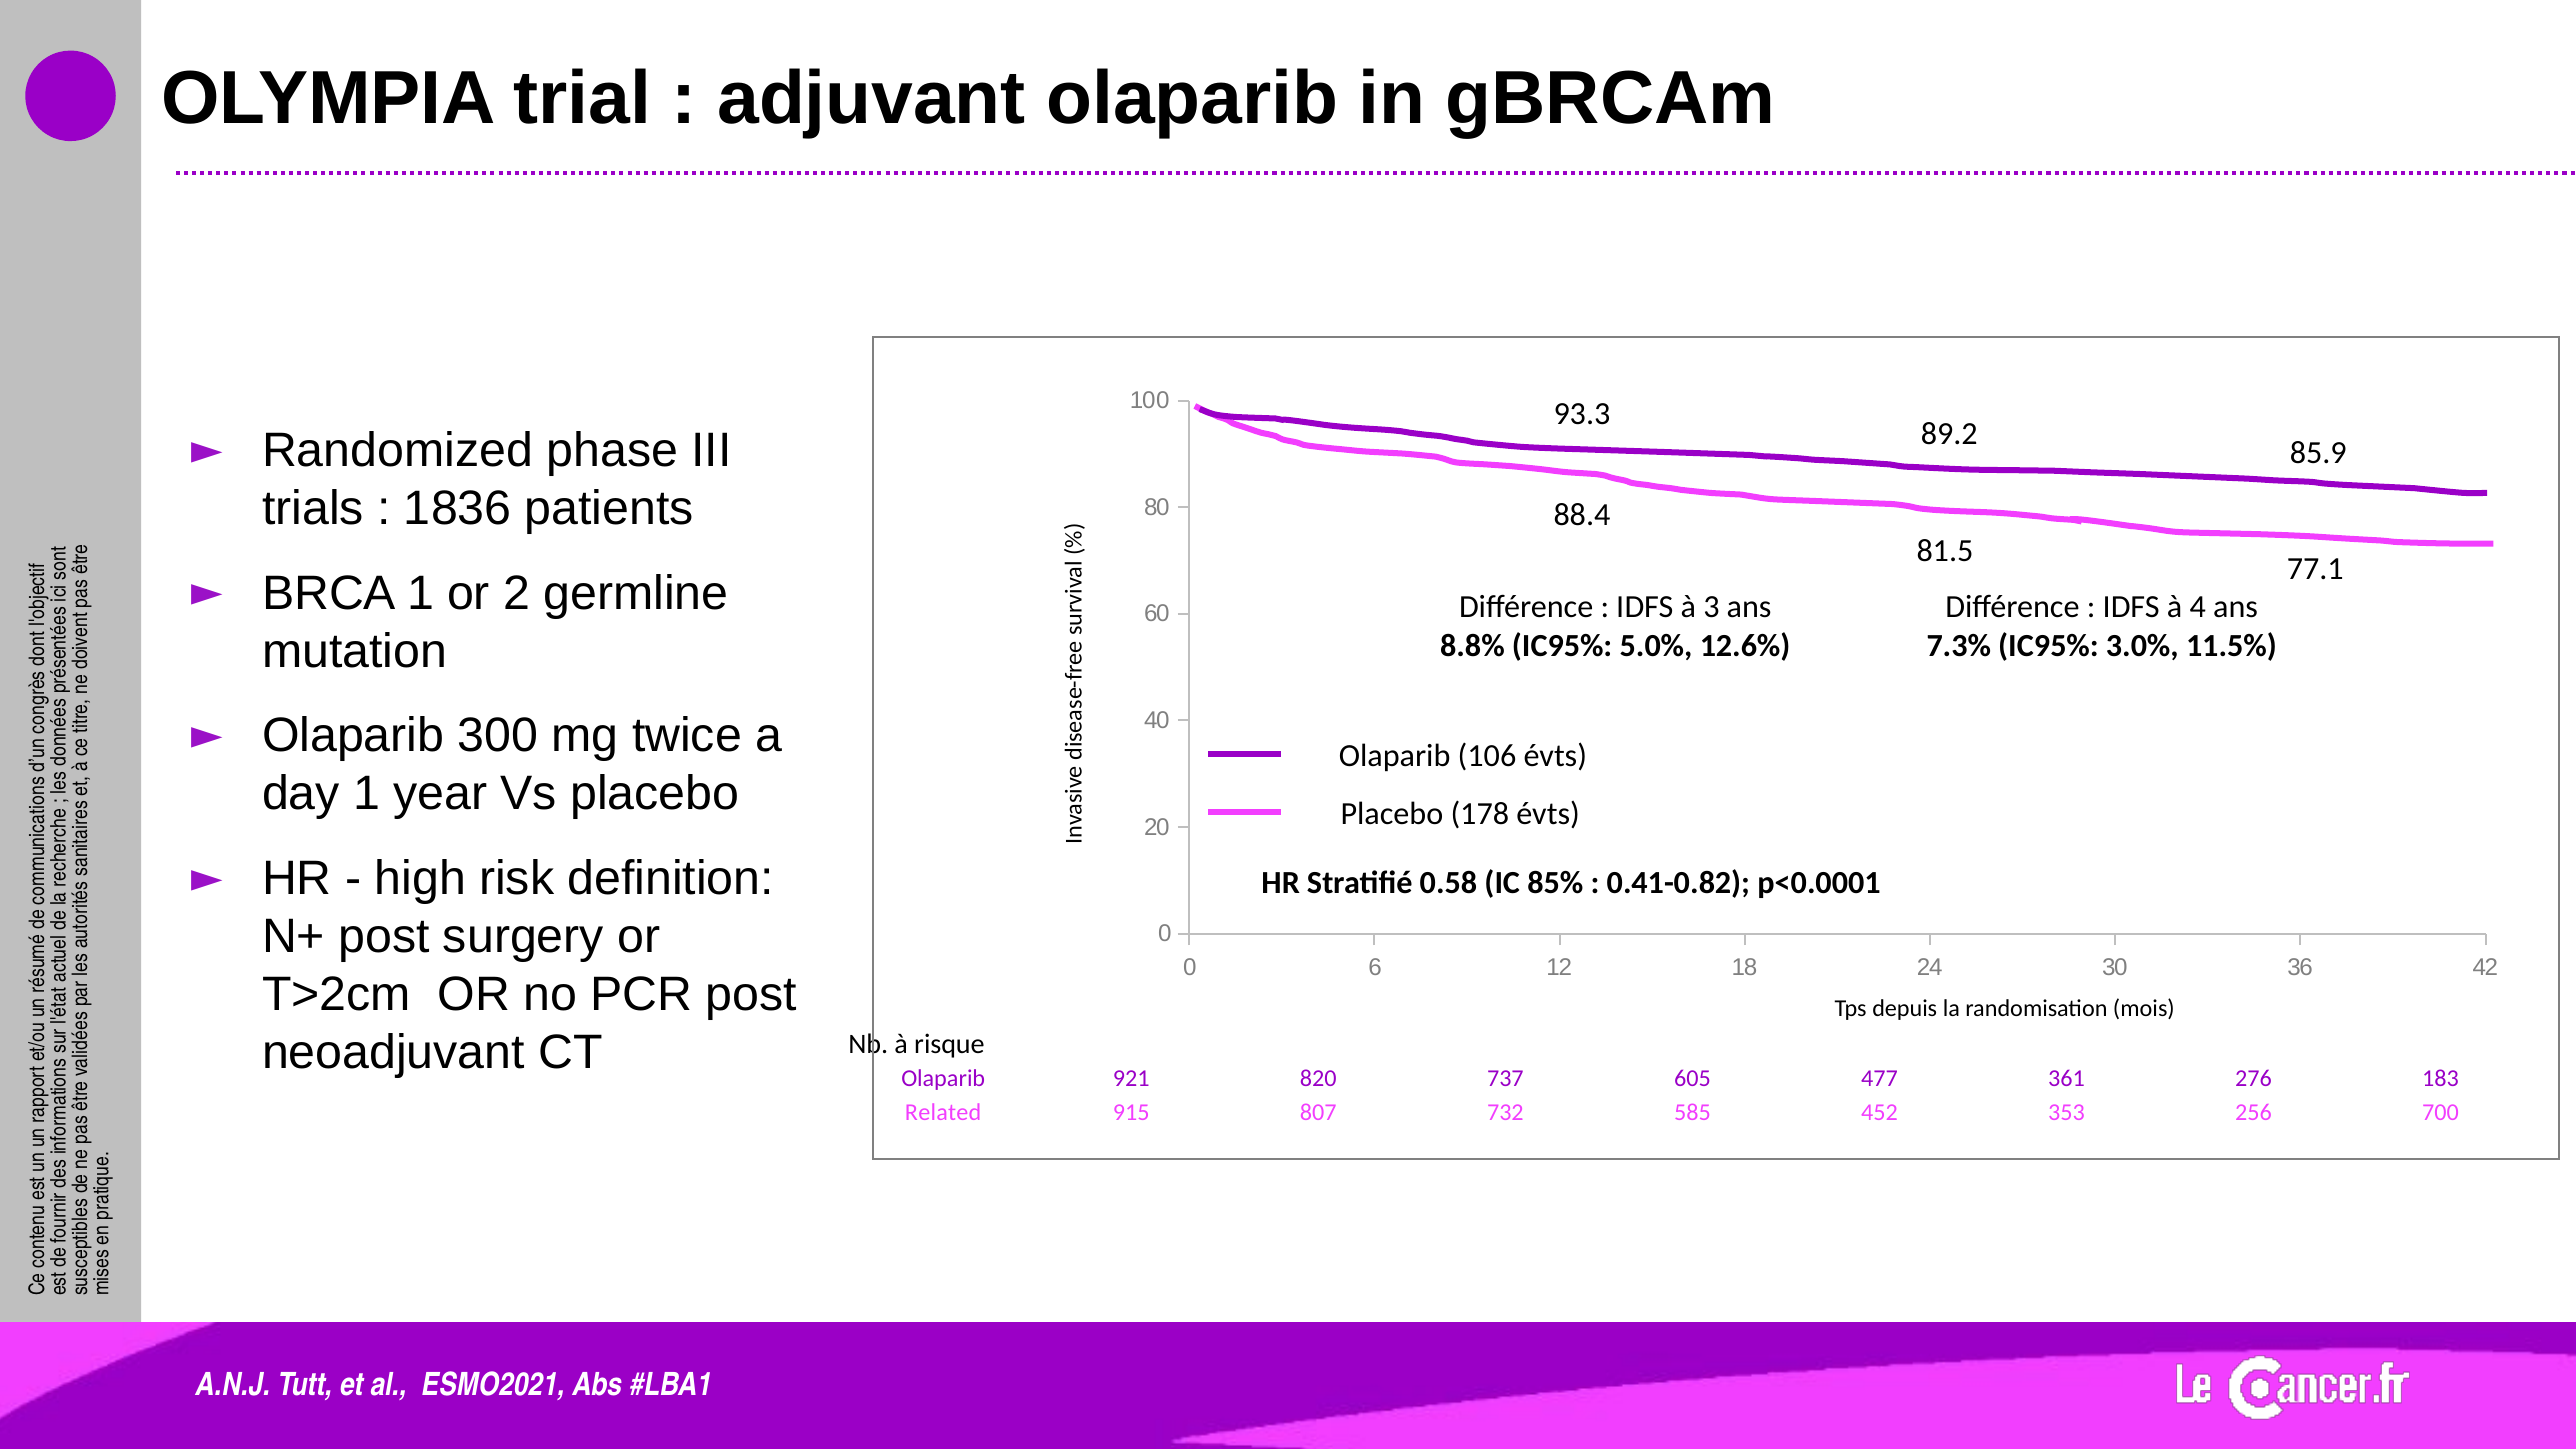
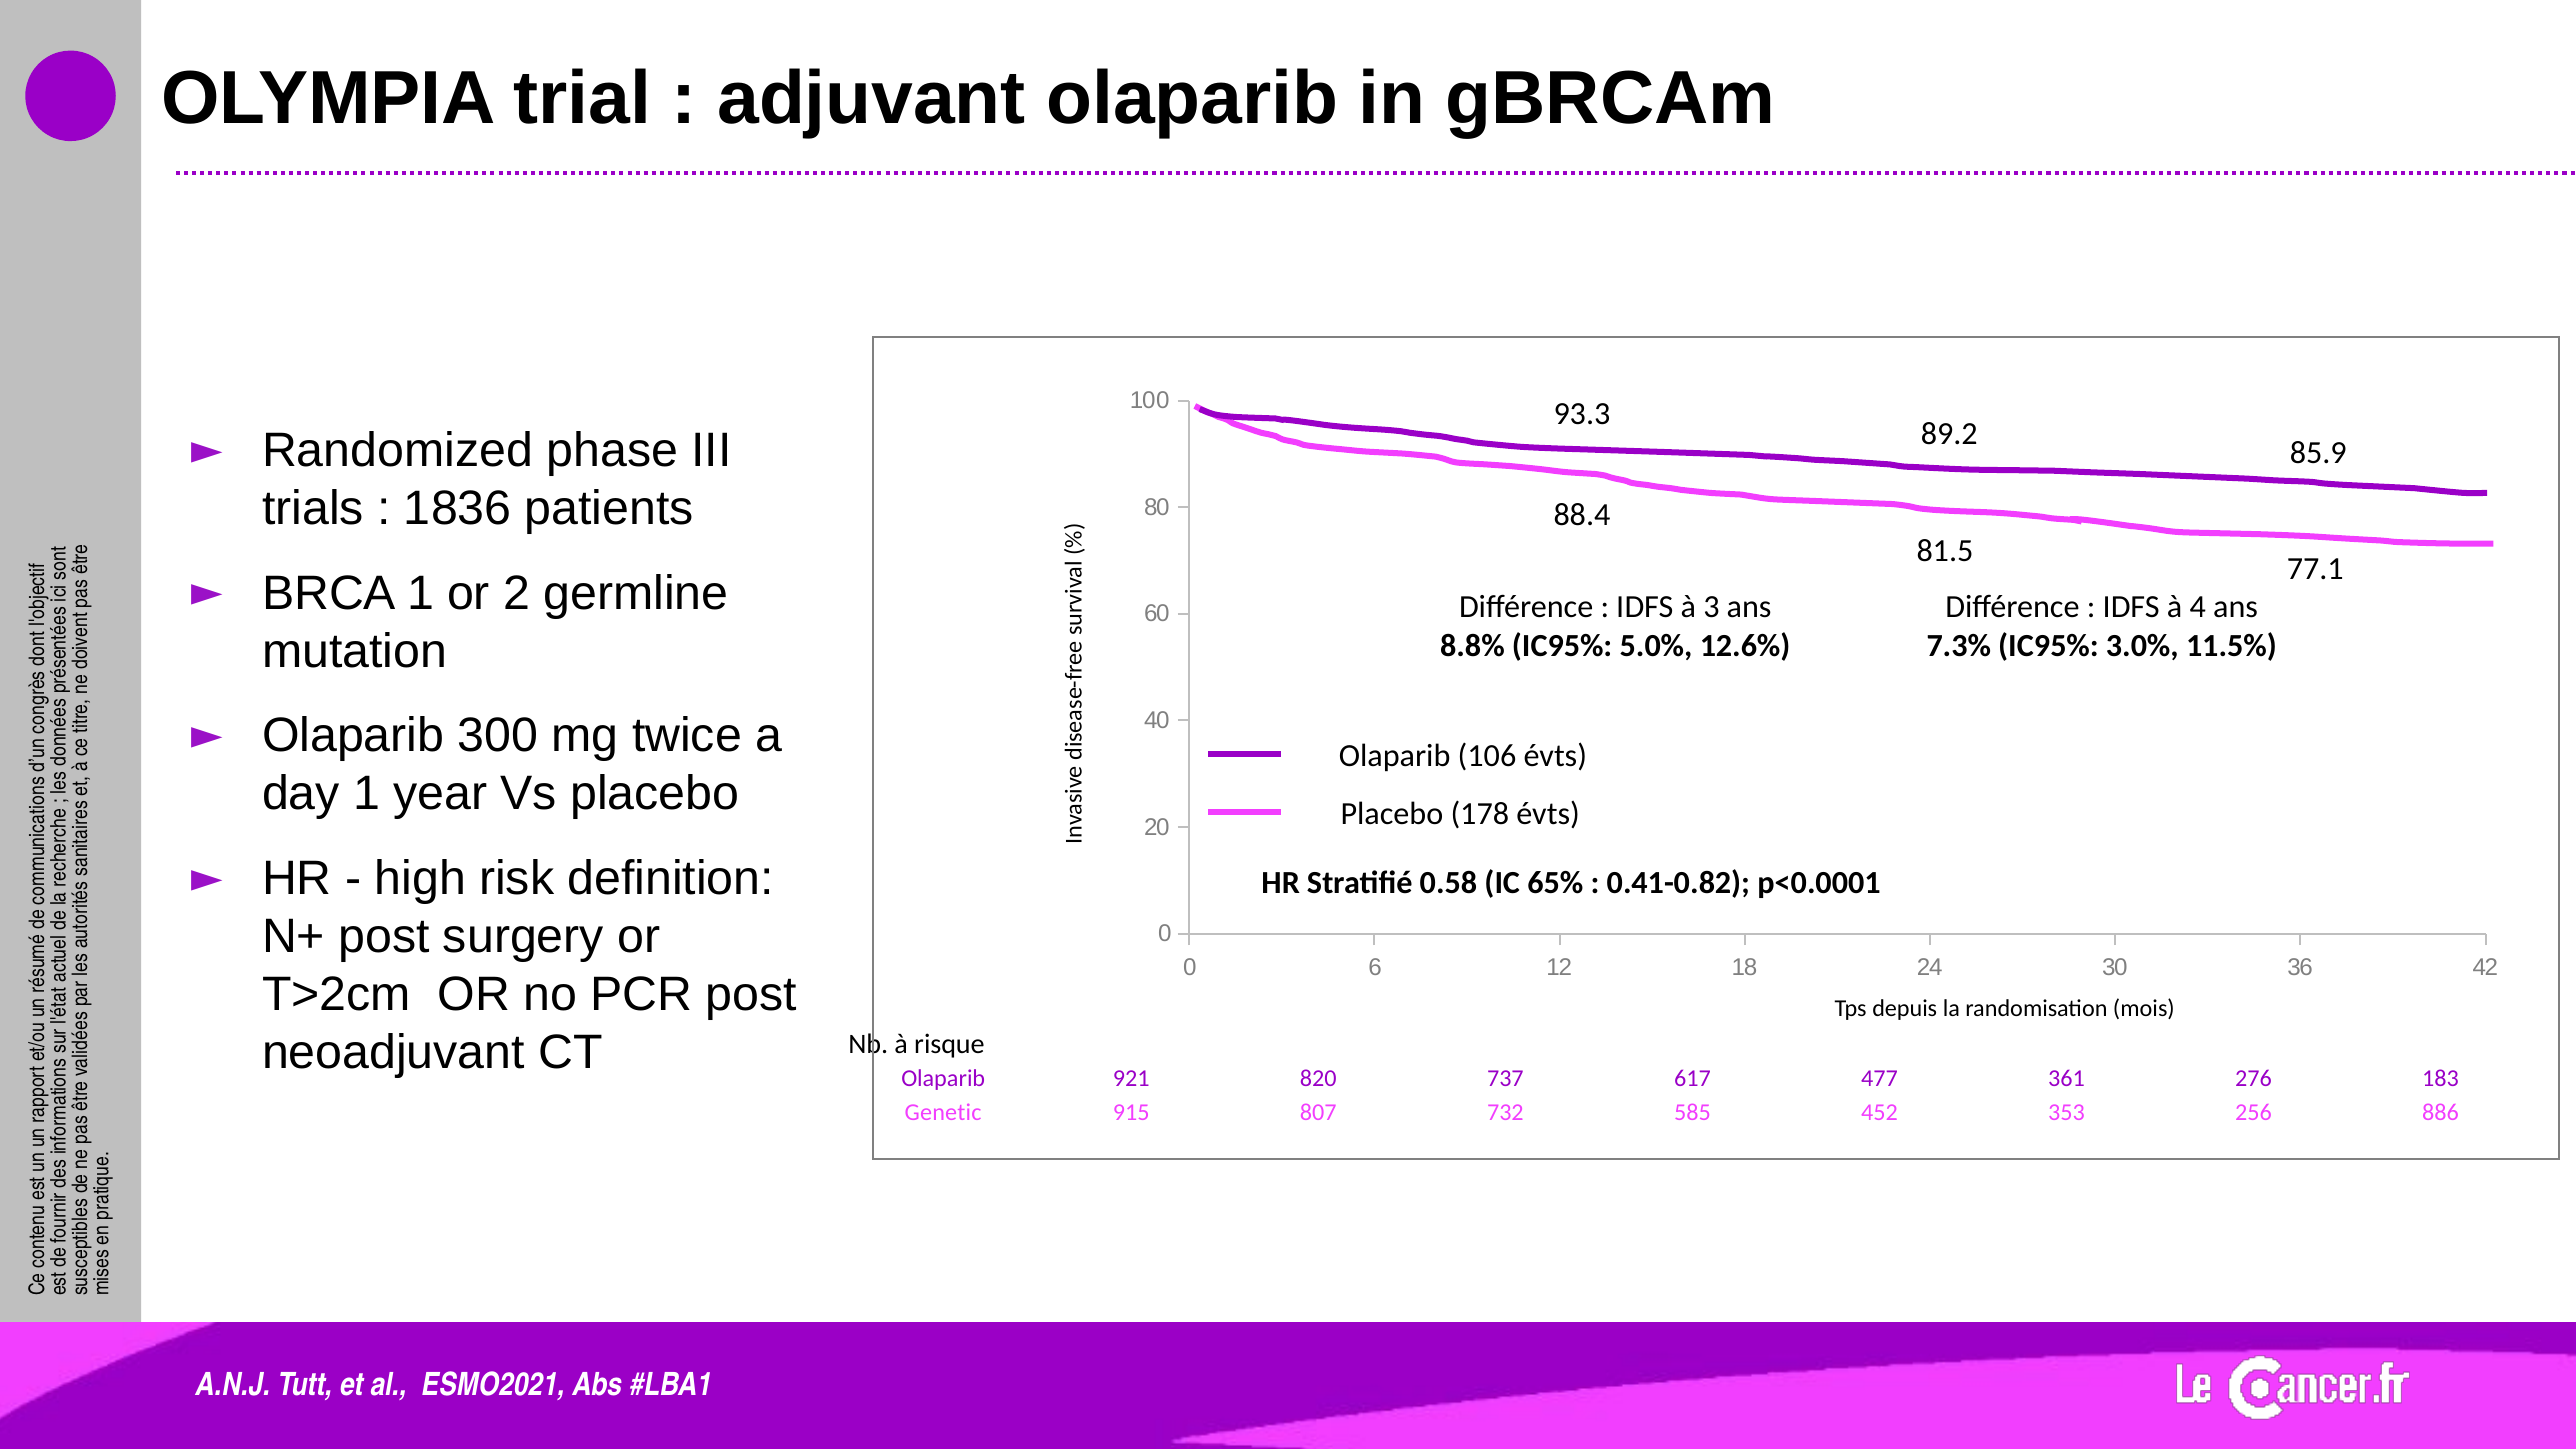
85%: 85% -> 65%
605: 605 -> 617
Related: Related -> Genetic
700: 700 -> 886
